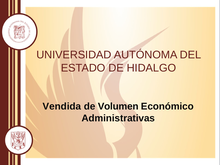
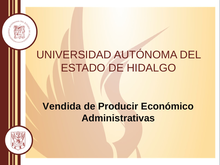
Volumen: Volumen -> Producir
